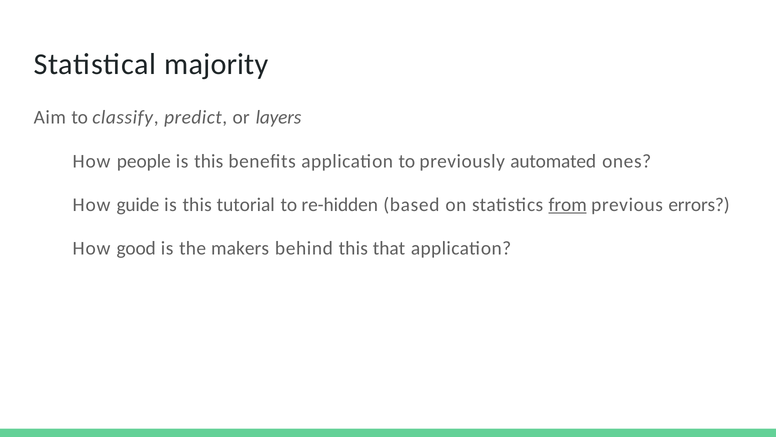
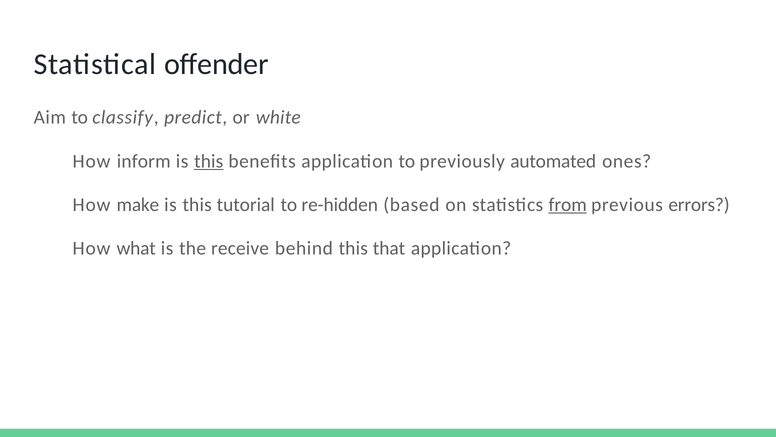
majority: majority -> oﬀender
layers: layers -> white
people: people -> inform
this at (209, 161) underline: none -> present
guide: guide -> make
good: good -> what
makers: makers -> receive
